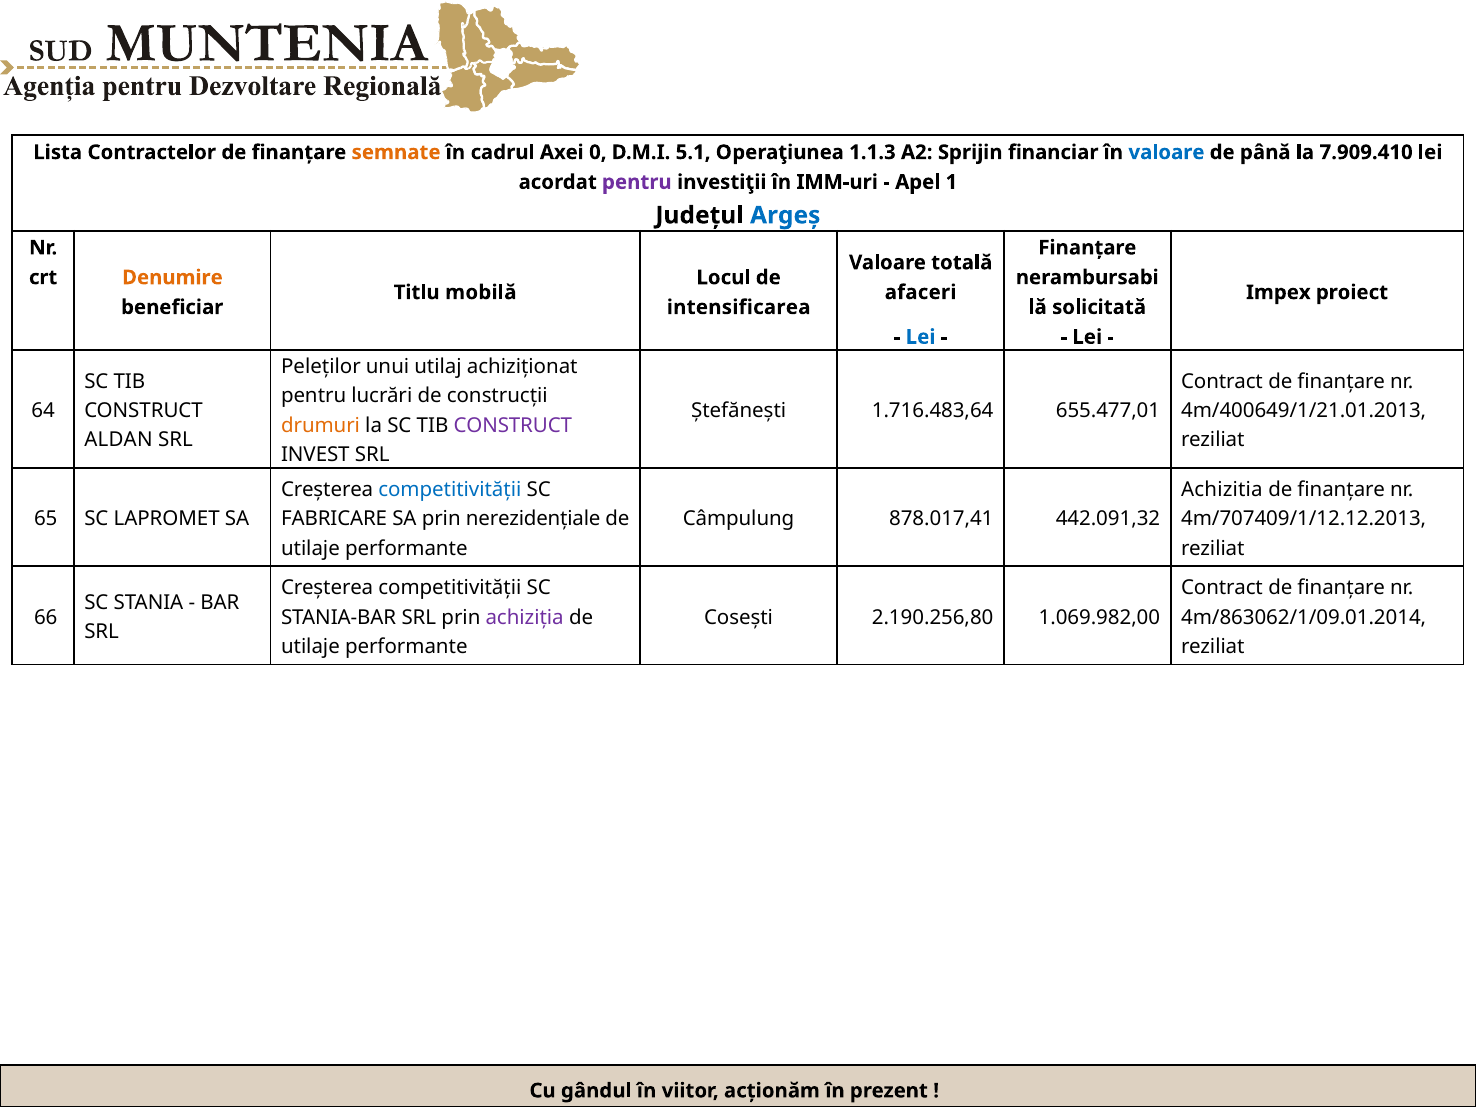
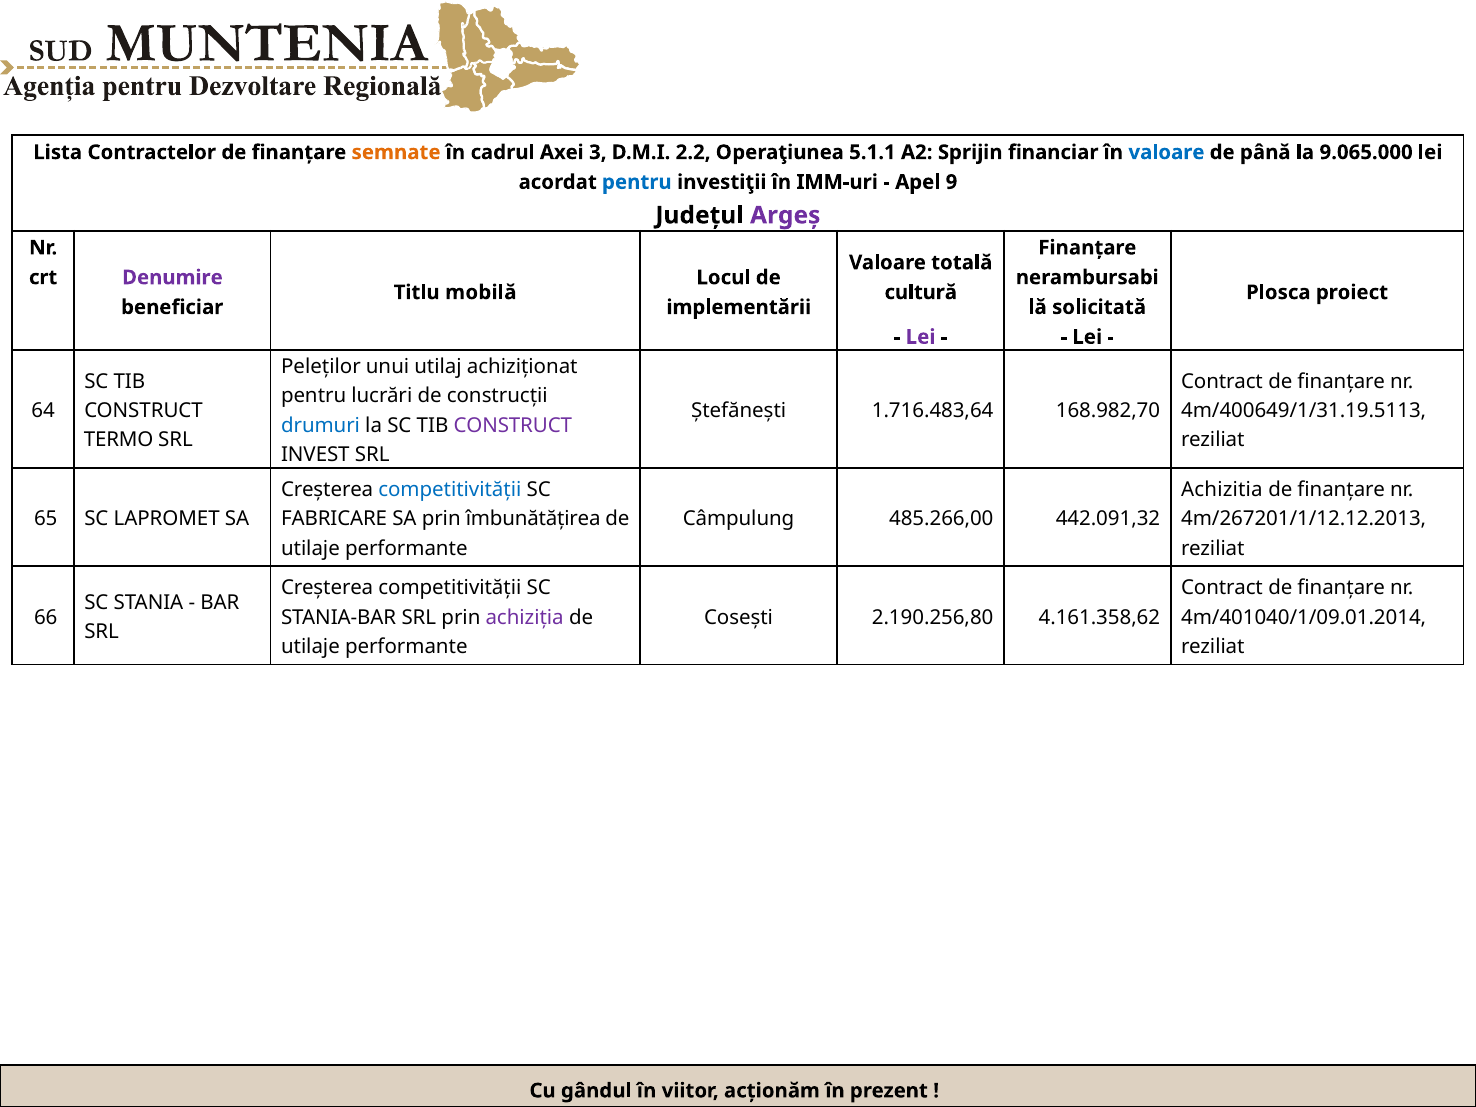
0: 0 -> 3
5.1: 5.1 -> 2.2
1.1.3: 1.1.3 -> 5.1.1
7.909.410: 7.909.410 -> 9.065.000
pentru at (637, 182) colour: purple -> blue
1: 1 -> 9
Argeș colour: blue -> purple
Denumire colour: orange -> purple
afaceri: afaceri -> cultură
Impex: Impex -> Plosca
intensificarea: intensificarea -> implementării
Lei at (921, 337) colour: blue -> purple
655.477,01: 655.477,01 -> 168.982,70
4m/400649/1/21.01.2013: 4m/400649/1/21.01.2013 -> 4m/400649/1/31.19.5113
drumuri colour: orange -> blue
ALDAN: ALDAN -> TERMO
nerezidențiale: nerezidențiale -> îmbunătățirea
878.017,41: 878.017,41 -> 485.266,00
4m/707409/1/12.12.2013: 4m/707409/1/12.12.2013 -> 4m/267201/1/12.12.2013
1.069.982,00: 1.069.982,00 -> 4.161.358,62
4m/863062/1/09.01.2014: 4m/863062/1/09.01.2014 -> 4m/401040/1/09.01.2014
